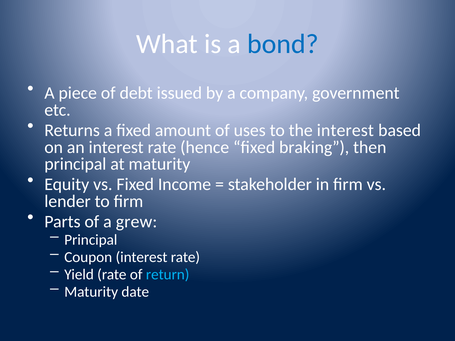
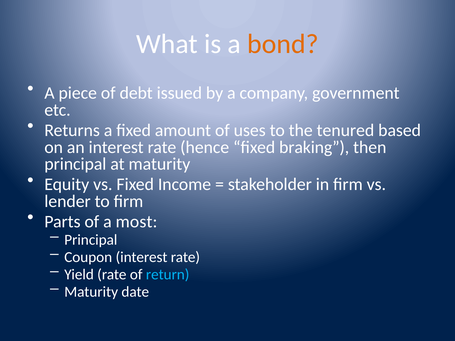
bond colour: blue -> orange
the interest: interest -> tenured
grew: grew -> most
